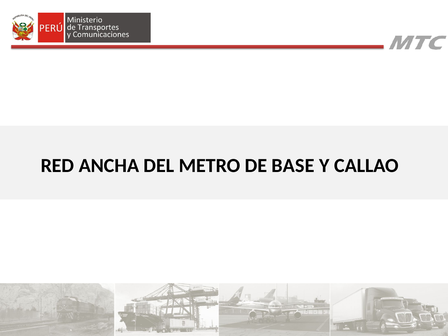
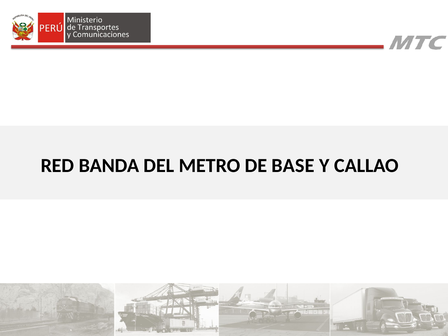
ANCHA: ANCHA -> BANDA
